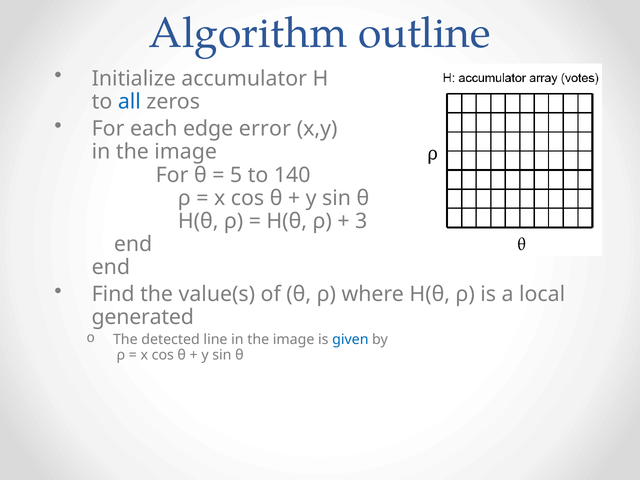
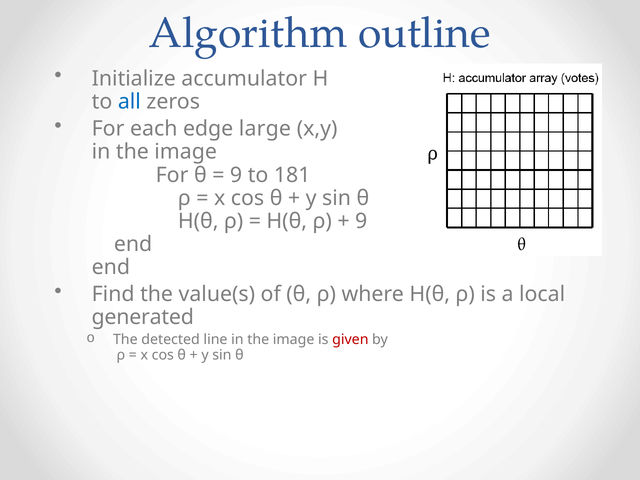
error: error -> large
5 at (236, 175): 5 -> 9
140: 140 -> 181
3 at (361, 221): 3 -> 9
given colour: blue -> red
